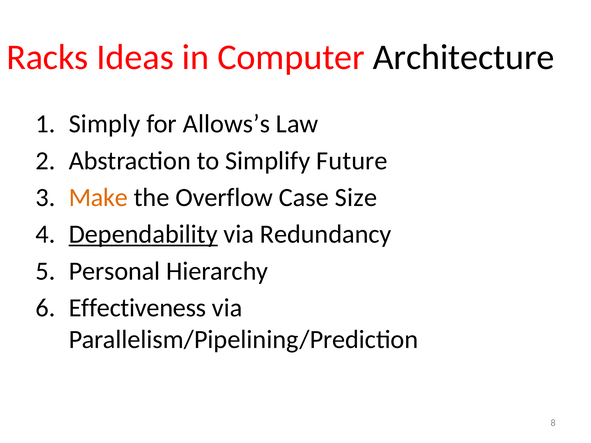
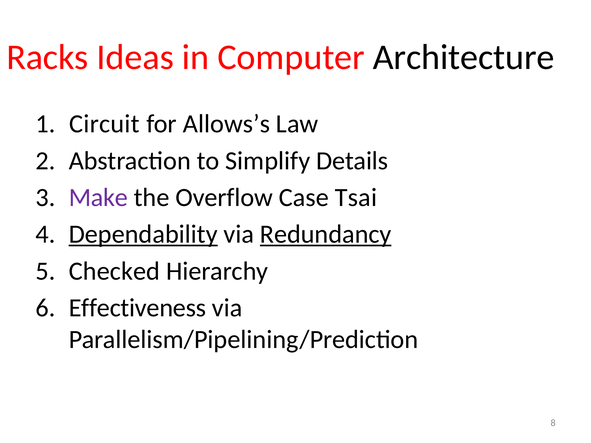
Simply: Simply -> Circuit
Future: Future -> Details
Make colour: orange -> purple
Size: Size -> Tsai
Redundancy underline: none -> present
Personal: Personal -> Checked
